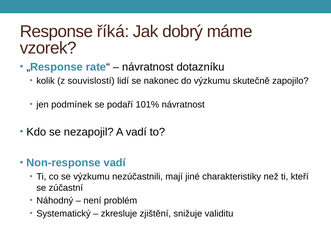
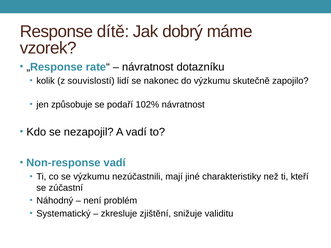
říká: říká -> dítě
podmínek: podmínek -> způsobuje
101%: 101% -> 102%
